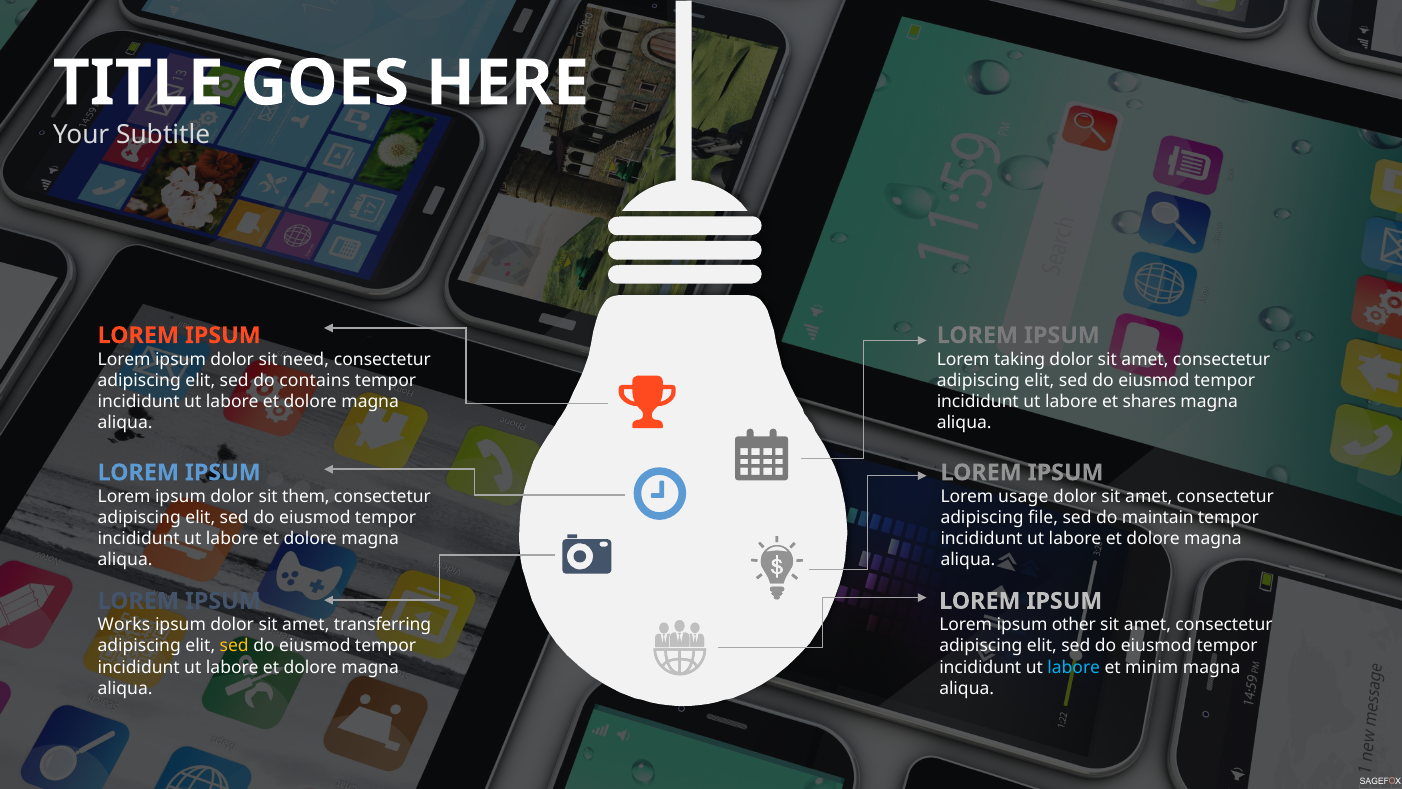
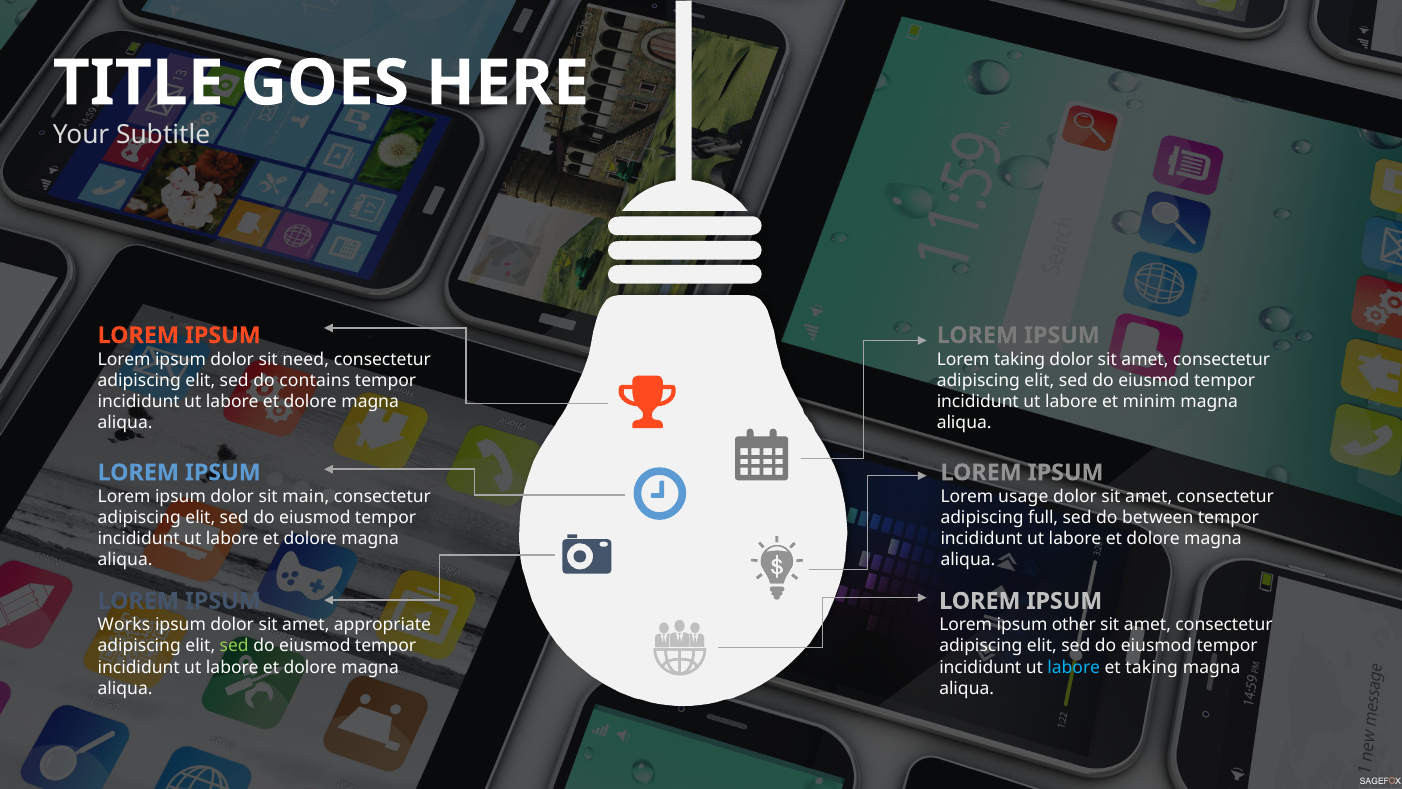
shares: shares -> minim
them: them -> main
file: file -> full
maintain: maintain -> between
transferring: transferring -> appropriate
sed at (234, 646) colour: yellow -> light green
et minim: minim -> taking
